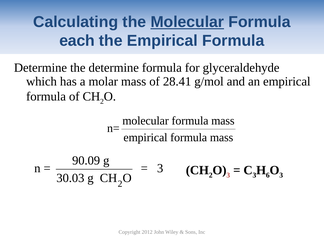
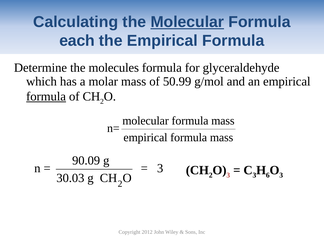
the determine: determine -> molecules
28.41: 28.41 -> 50.99
formula at (46, 96) underline: none -> present
